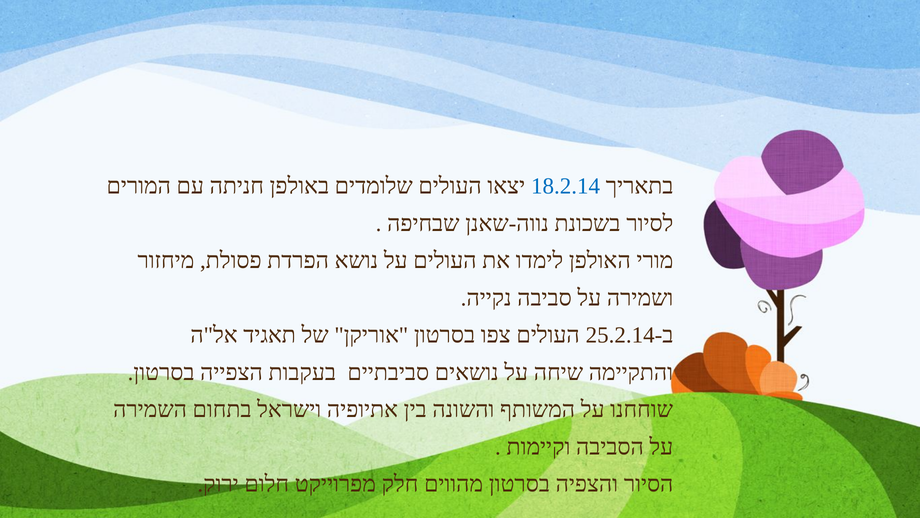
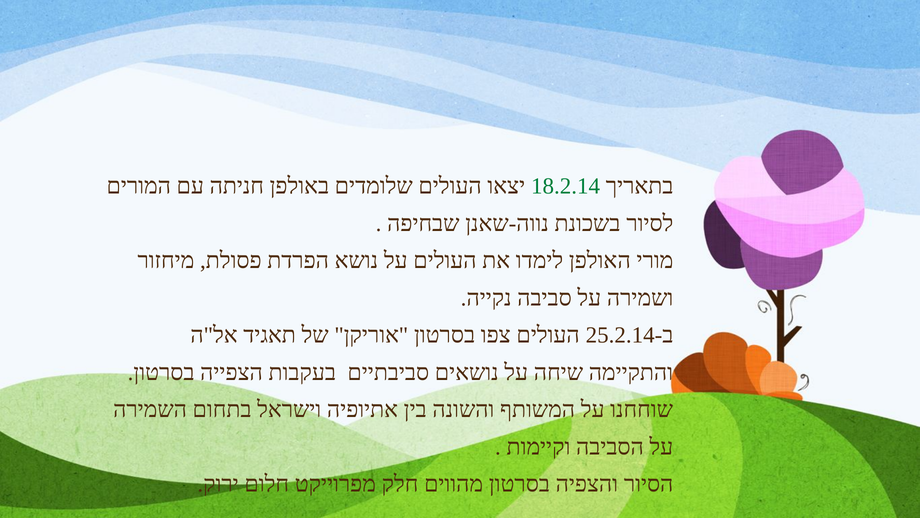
18.2.14 colour: blue -> green
